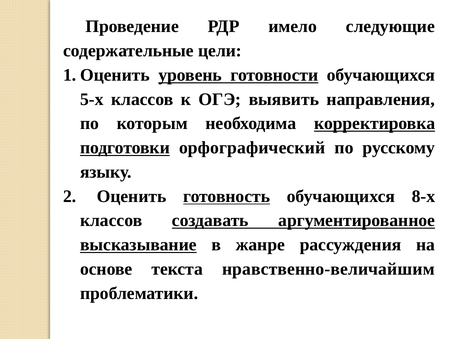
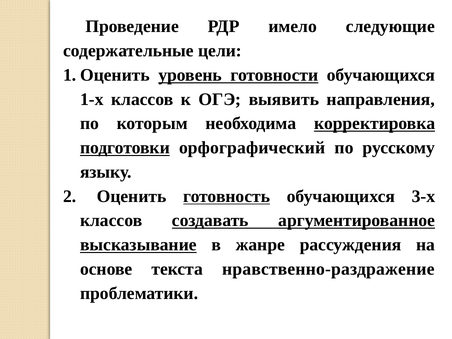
5-х: 5-х -> 1-х
8-х: 8-х -> 3-х
нравственно-величайшим: нравственно-величайшим -> нравственно-раздражение
